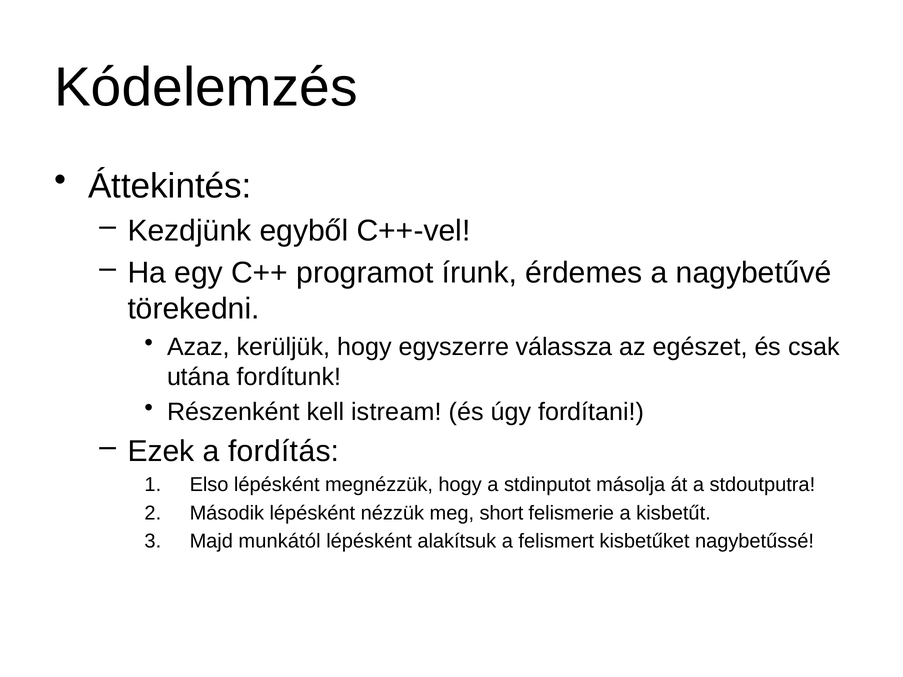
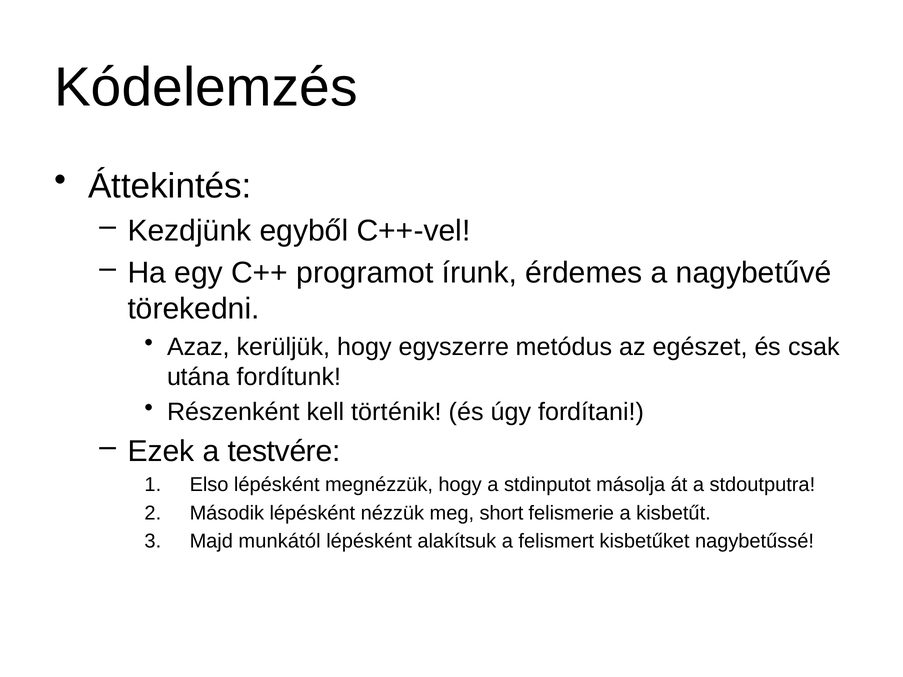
válassza: válassza -> metódus
istream: istream -> történik
fordítás: fordítás -> testvére
